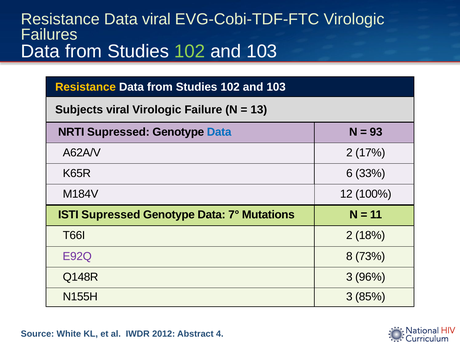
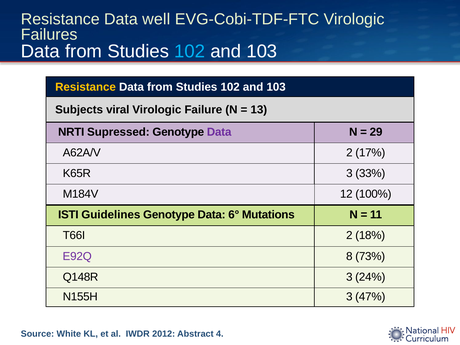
Data viral: viral -> well
102 at (190, 52) colour: light green -> light blue
Data at (219, 132) colour: blue -> purple
93: 93 -> 29
K65R 6: 6 -> 3
ISTI Supressed: Supressed -> Guidelines
7°: 7° -> 6°
96%: 96% -> 24%
85%: 85% -> 47%
